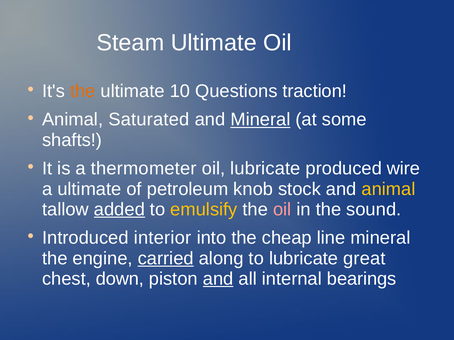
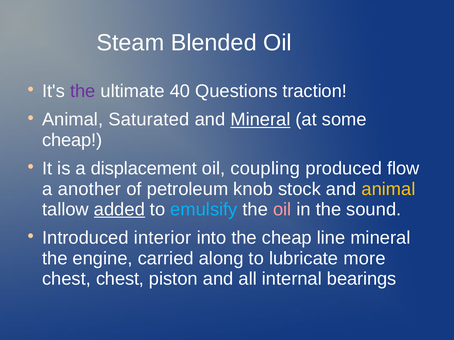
Steam Ultimate: Ultimate -> Blended
the at (83, 91) colour: orange -> purple
10: 10 -> 40
shafts at (72, 140): shafts -> cheap
thermometer: thermometer -> displacement
oil lubricate: lubricate -> coupling
wire: wire -> flow
a ultimate: ultimate -> another
emulsify colour: yellow -> light blue
carried underline: present -> none
great: great -> more
chest down: down -> chest
and at (218, 279) underline: present -> none
